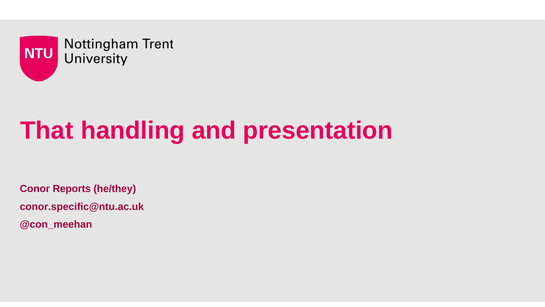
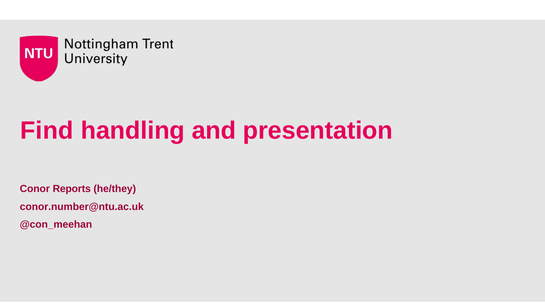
That: That -> Find
conor.specific@ntu.ac.uk: conor.specific@ntu.ac.uk -> conor.number@ntu.ac.uk
